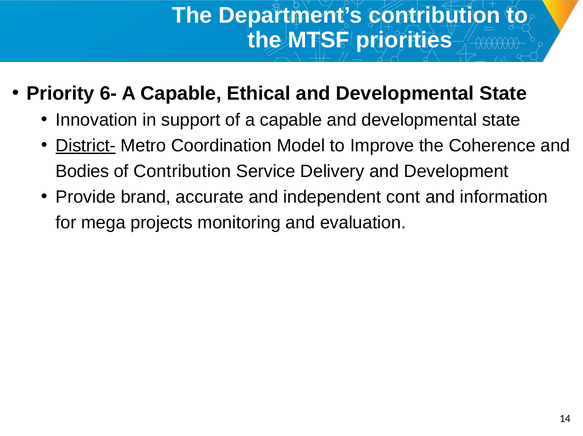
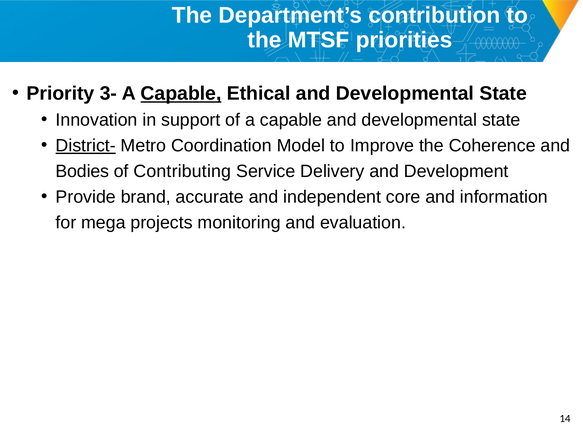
6-: 6- -> 3-
Capable at (181, 94) underline: none -> present
of Contribution: Contribution -> Contributing
cont: cont -> core
